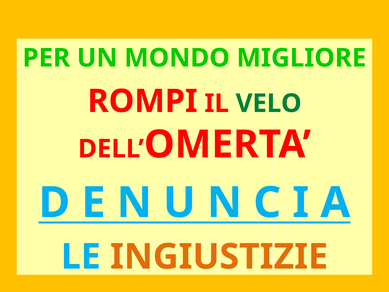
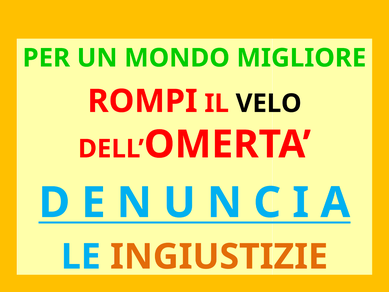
VELO colour: green -> black
